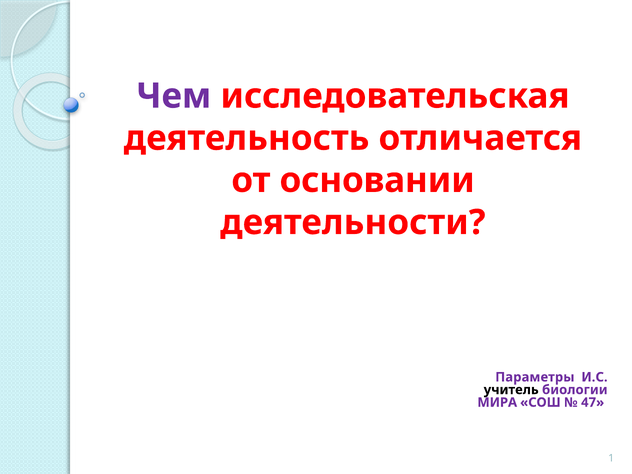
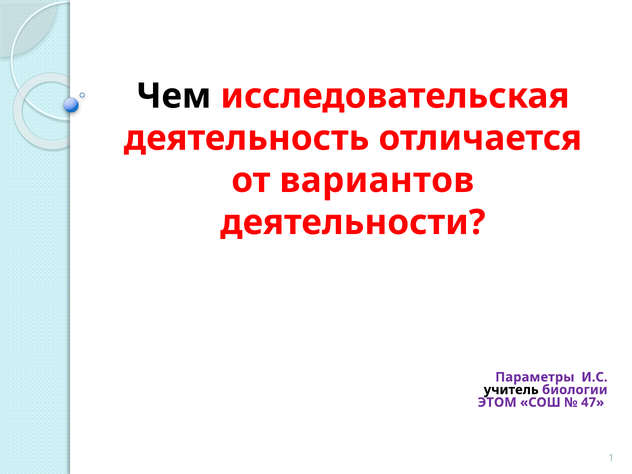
Чем colour: purple -> black
основании: основании -> вариантов
МИРА: МИРА -> ЭТОМ
